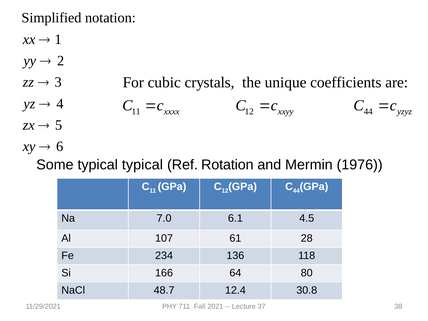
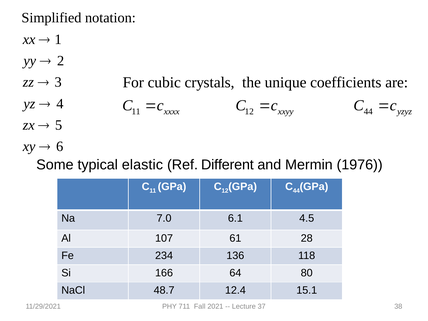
typical typical: typical -> elastic
Rotation: Rotation -> Different
30.8: 30.8 -> 15.1
